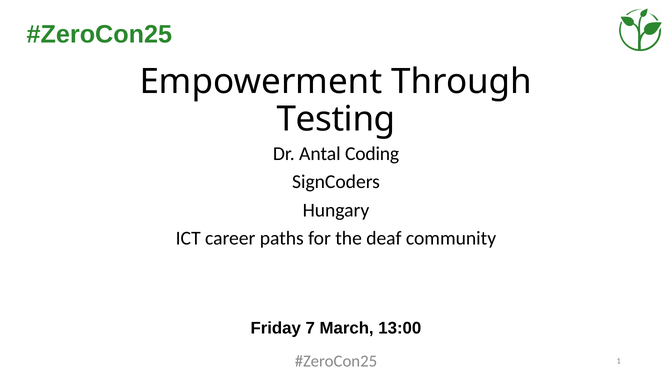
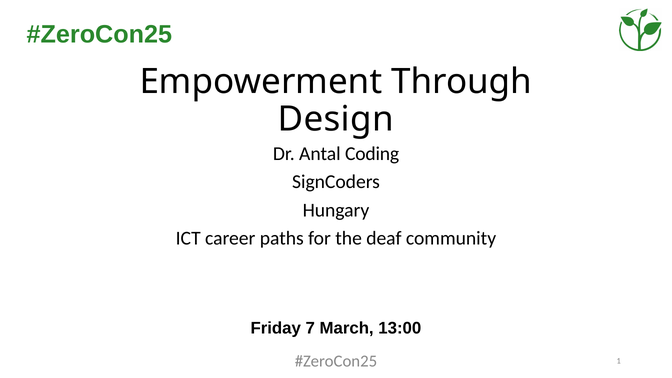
Testing: Testing -> Design
